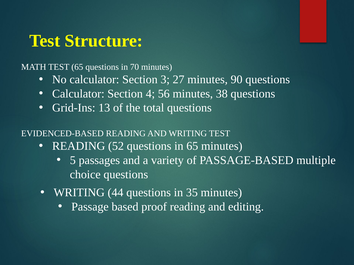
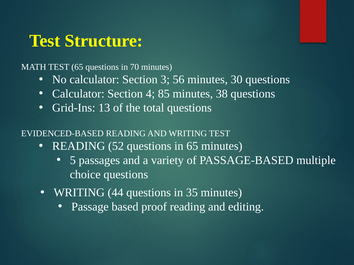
27: 27 -> 56
90: 90 -> 30
56: 56 -> 85
